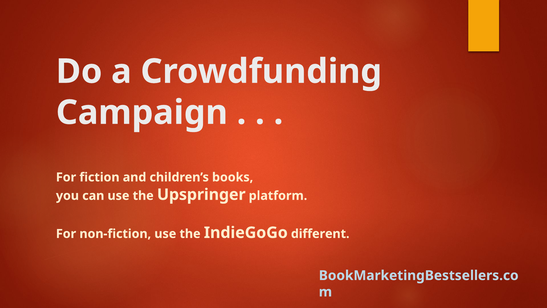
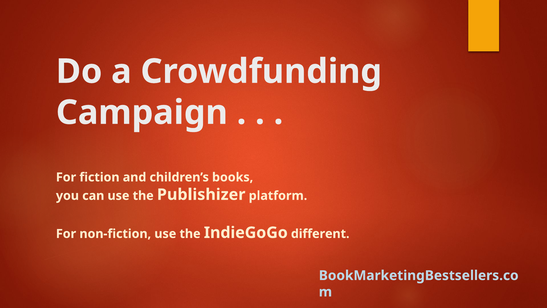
Upspringer: Upspringer -> Publishizer
